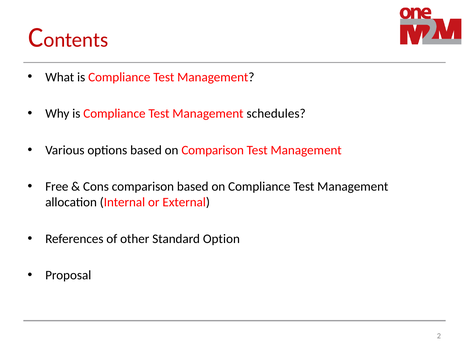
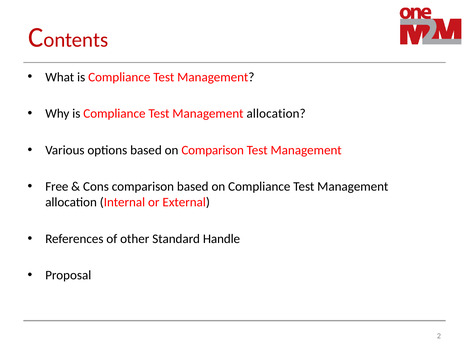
schedules at (276, 114): schedules -> allocation
Option: Option -> Handle
